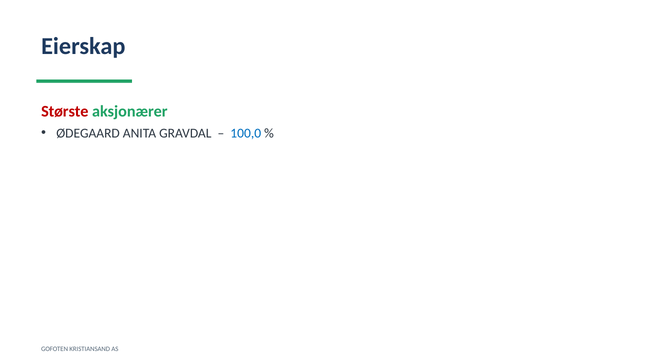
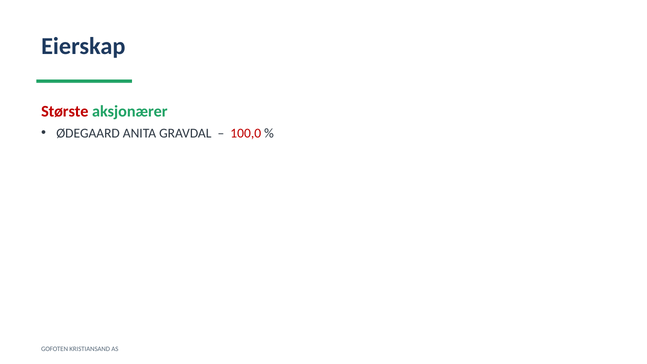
100,0 colour: blue -> red
